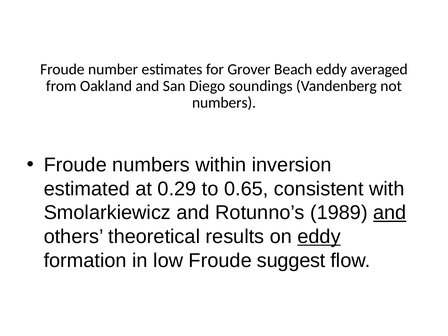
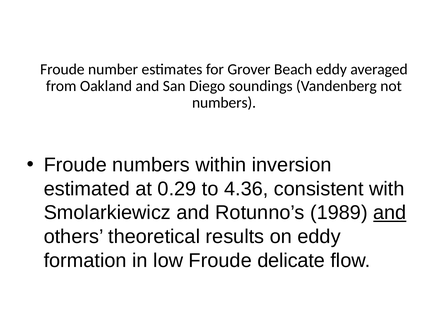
0.65: 0.65 -> 4.36
eddy at (319, 237) underline: present -> none
suggest: suggest -> delicate
